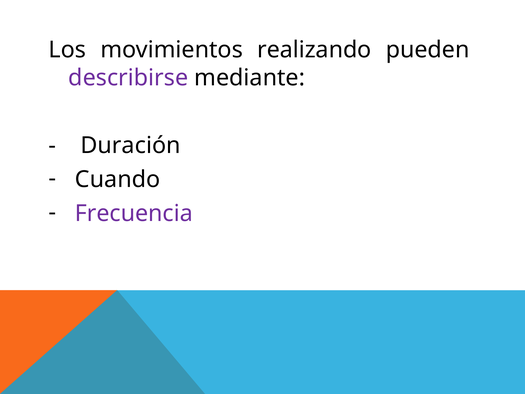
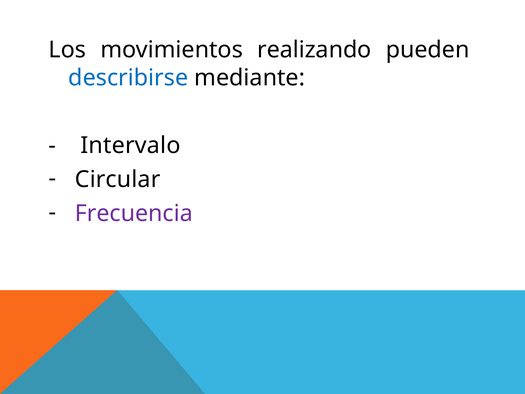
describirse colour: purple -> blue
Duración: Duración -> Intervalo
Cuando: Cuando -> Circular
